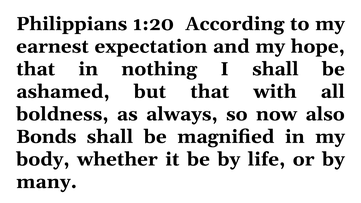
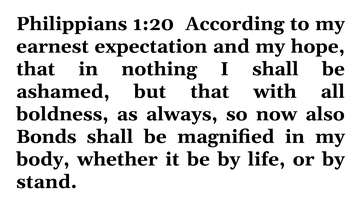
many: many -> stand
